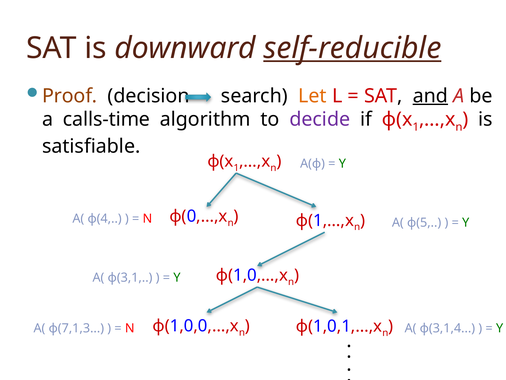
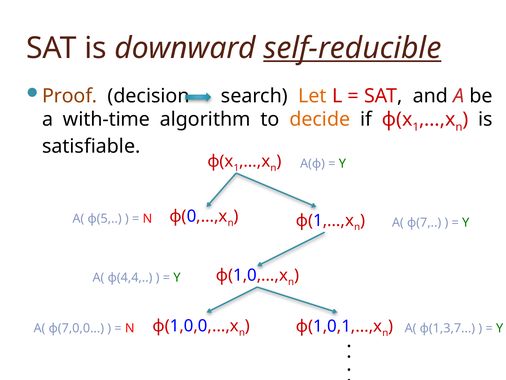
and underline: present -> none
calls-time: calls-time -> with-time
decide colour: purple -> orange
ϕ(4: ϕ(4 -> ϕ(5
ϕ(5: ϕ(5 -> ϕ(7
ϕ(3,1: ϕ(3,1 -> ϕ(4,4
ϕ(7,1,3: ϕ(7,1,3 -> ϕ(7,0,0
ϕ(3,1,4: ϕ(3,1,4 -> ϕ(1,3,7
